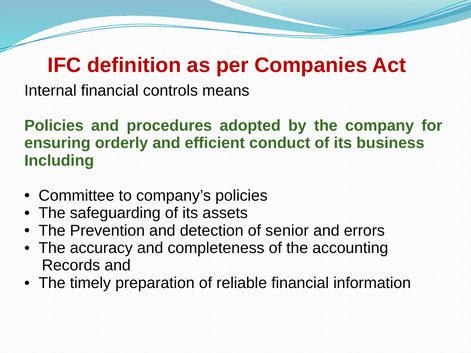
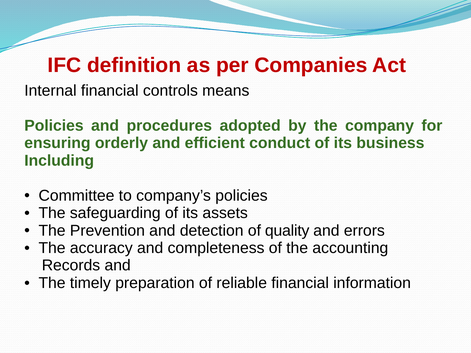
senior: senior -> quality
